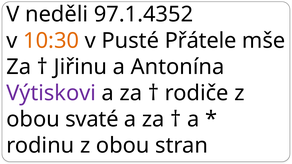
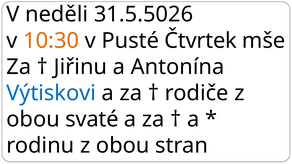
97.1.4352: 97.1.4352 -> 31.5.5026
Přátele: Přátele -> Čtvrtek
Výtiskovi colour: purple -> blue
